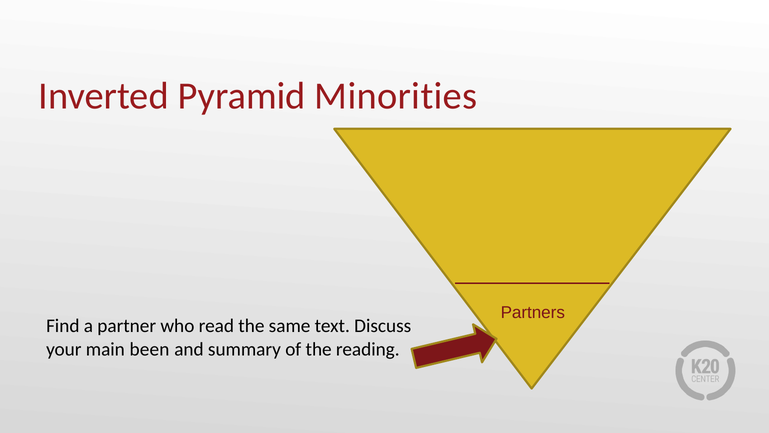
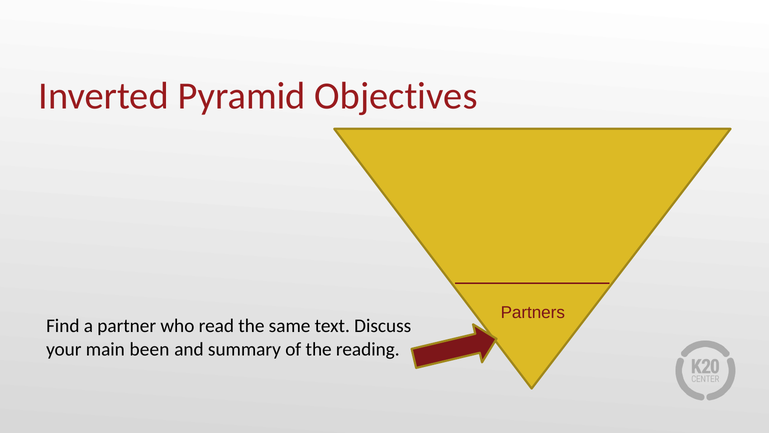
Minorities: Minorities -> Objectives
